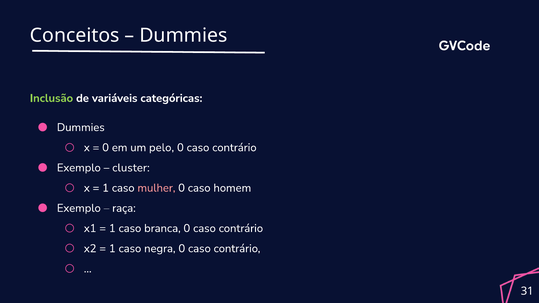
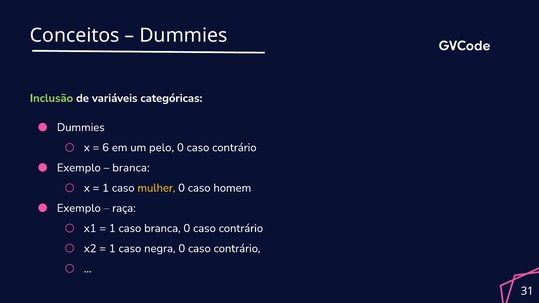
0 at (106, 148): 0 -> 6
cluster at (131, 168): cluster -> branca
mulher colour: pink -> yellow
